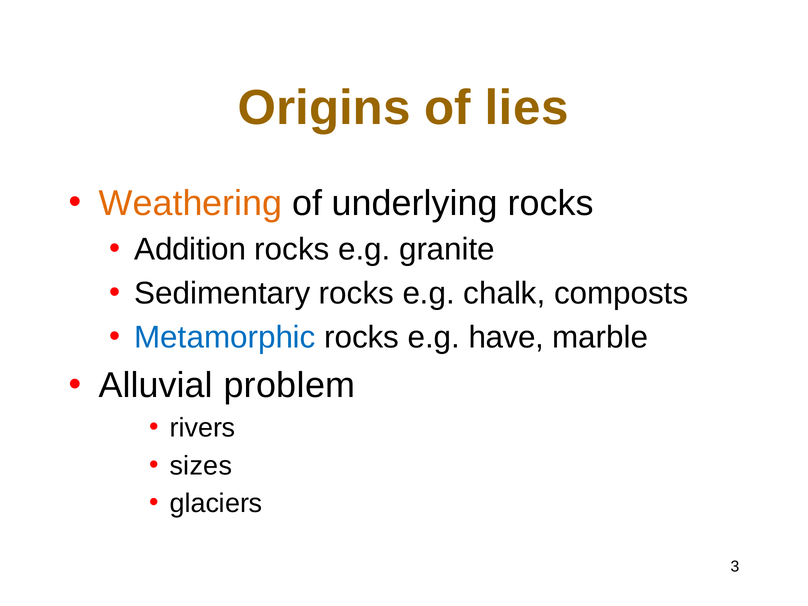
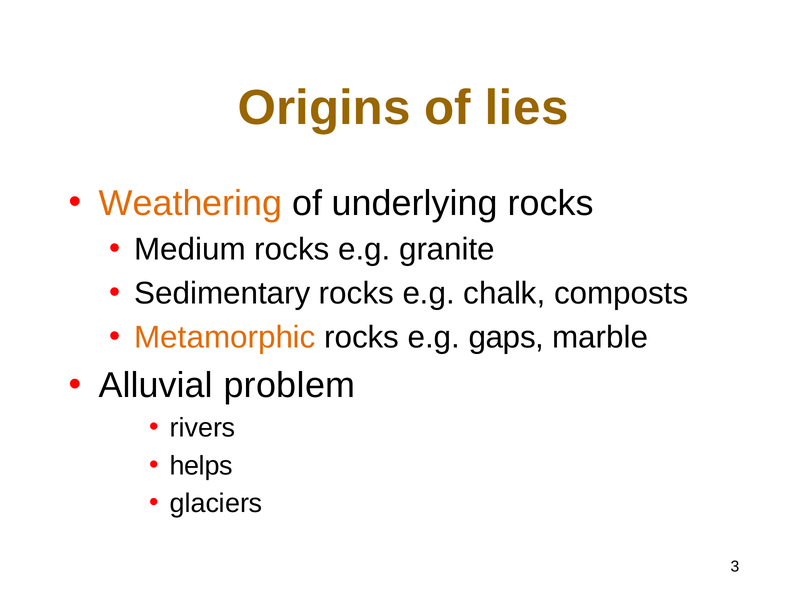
Addition: Addition -> Medium
Metamorphic colour: blue -> orange
have: have -> gaps
sizes: sizes -> helps
